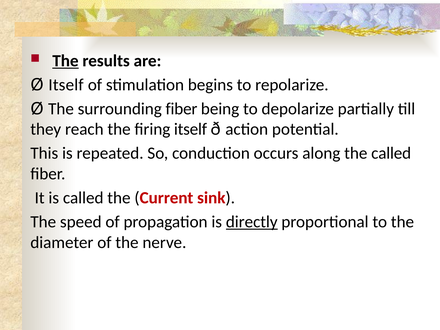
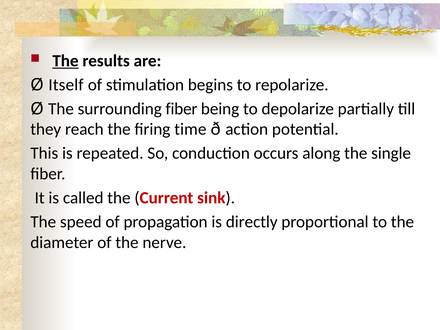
firing itself: itself -> time
the called: called -> single
directly underline: present -> none
